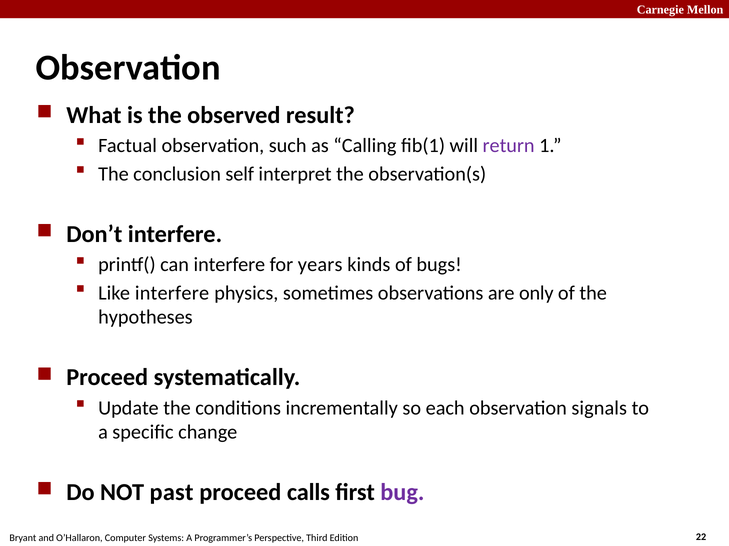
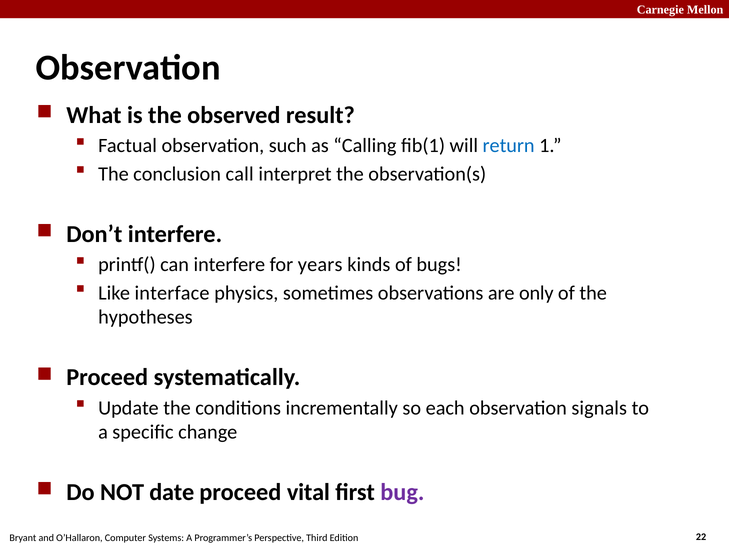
return colour: purple -> blue
self: self -> call
Like interfere: interfere -> interface
past: past -> date
calls: calls -> vital
